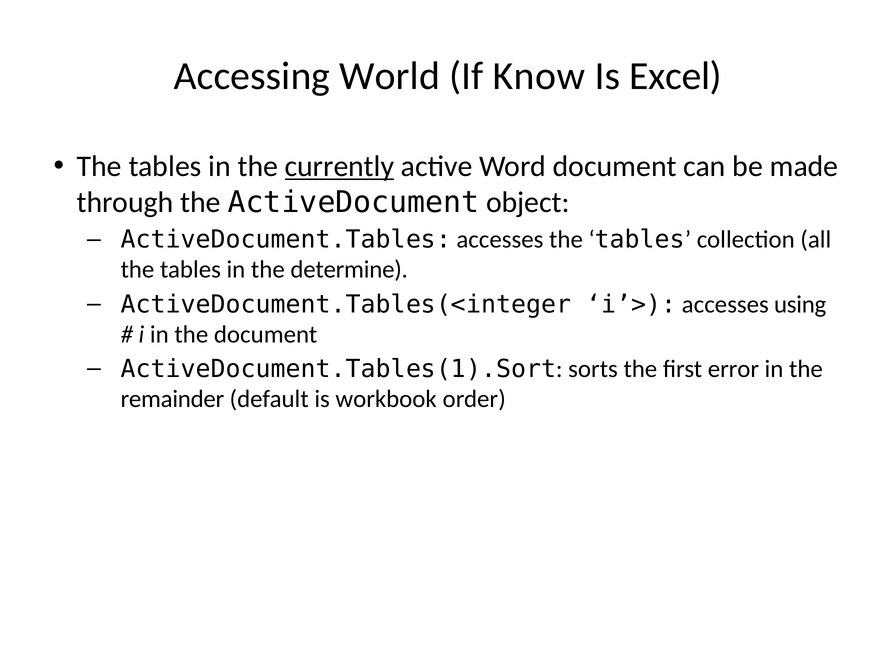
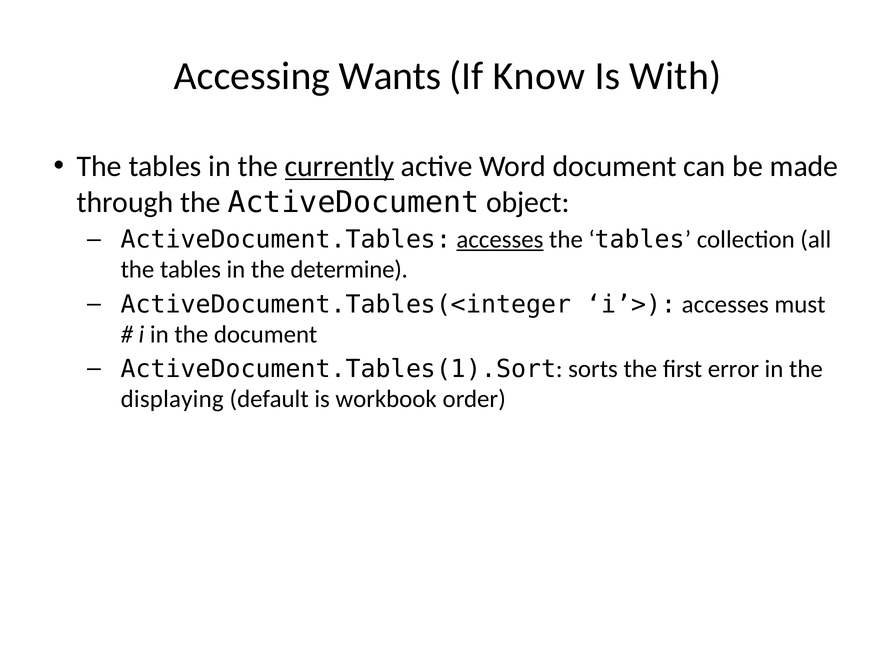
World: World -> Wants
Excel: Excel -> With
accesses at (500, 240) underline: none -> present
using: using -> must
remainder: remainder -> displaying
